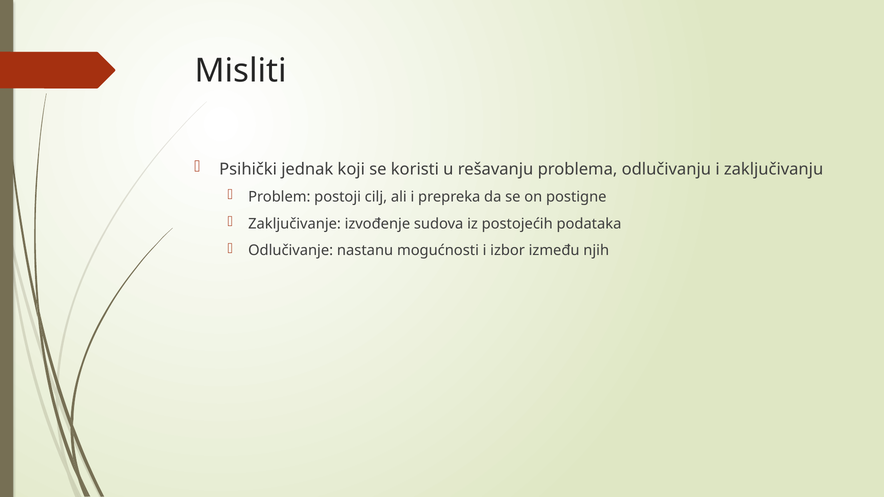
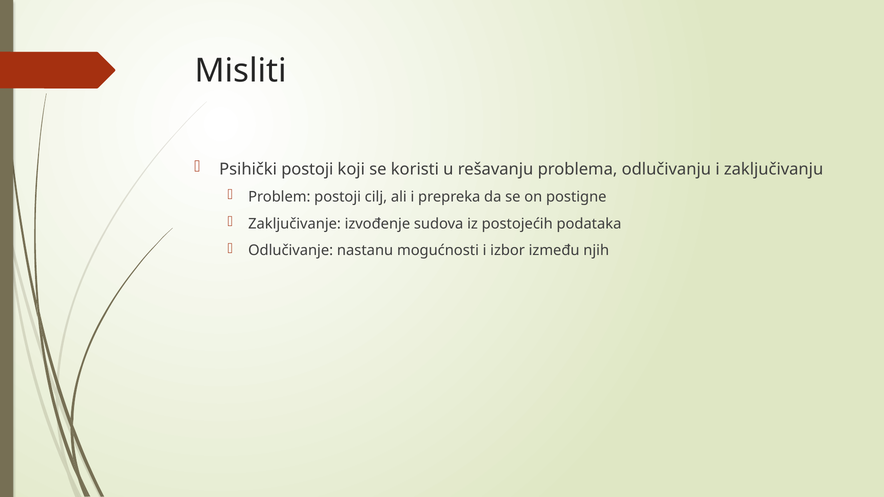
Psihički jednak: jednak -> postoji
